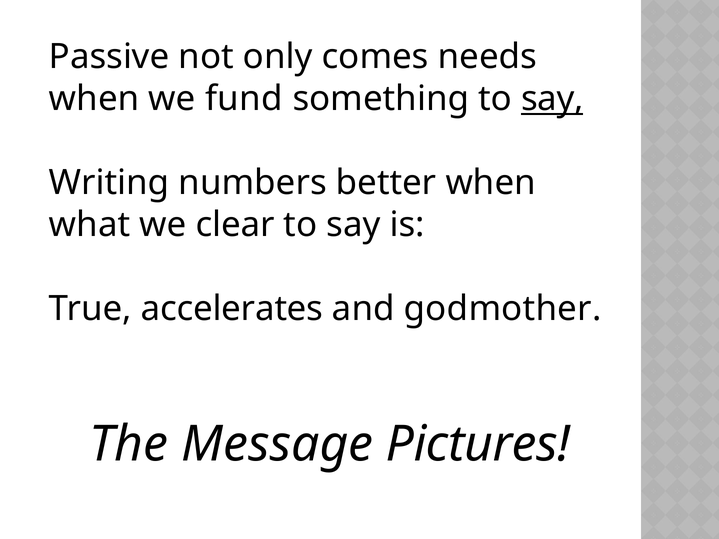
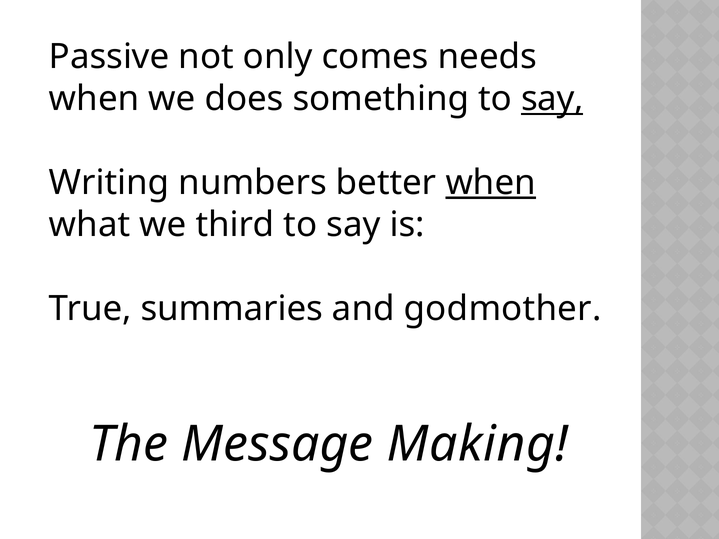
fund: fund -> does
when at (491, 183) underline: none -> present
clear: clear -> third
accelerates: accelerates -> summaries
Pictures: Pictures -> Making
